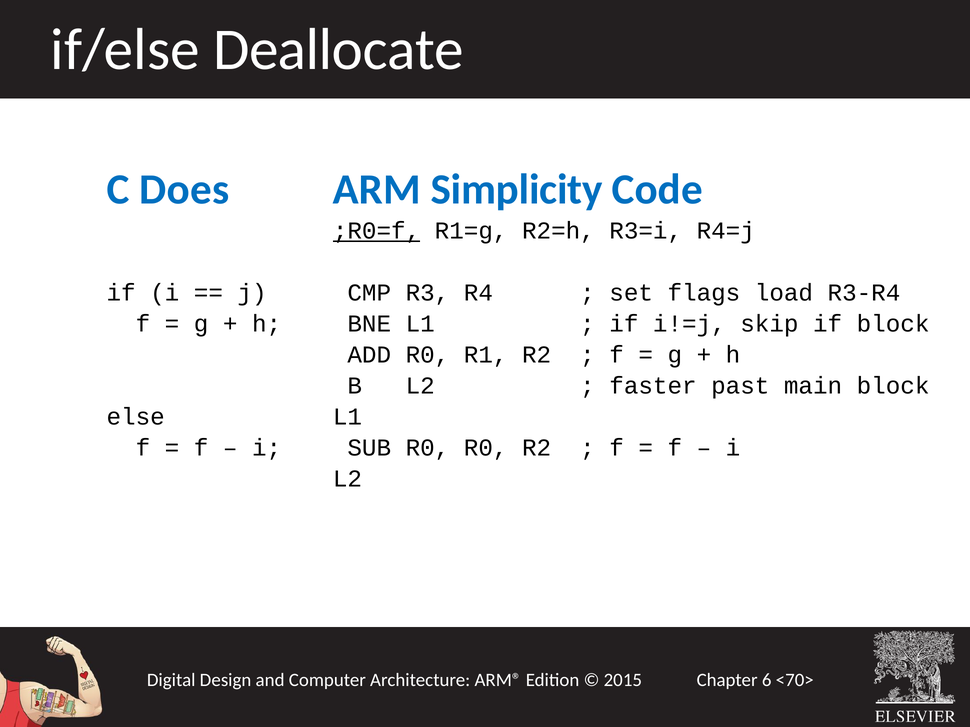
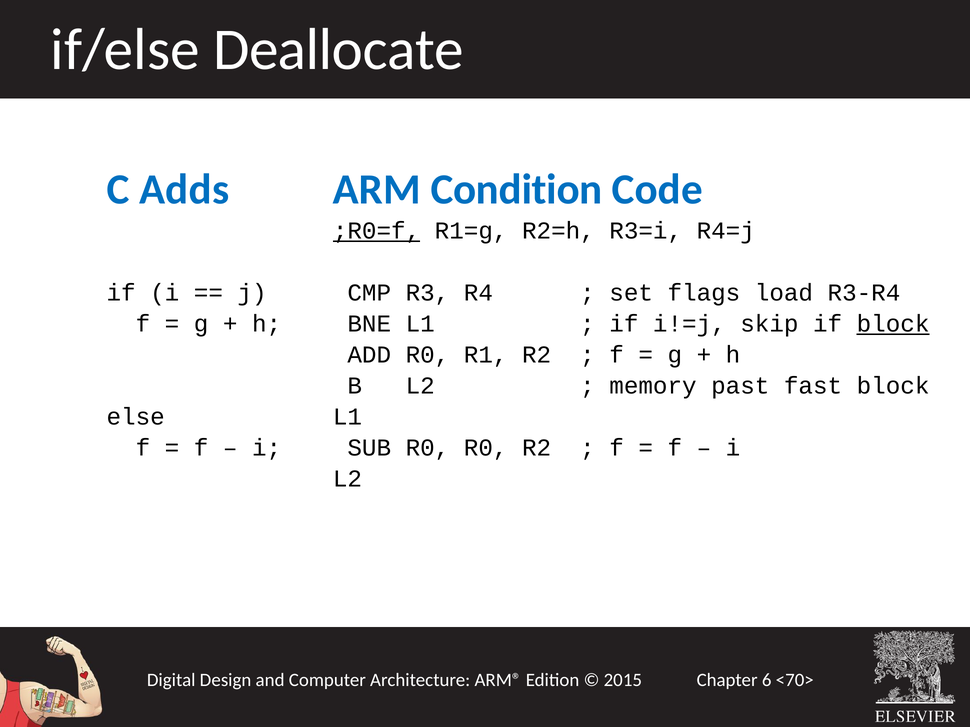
Does: Does -> Adds
Simplicity: Simplicity -> Condition
block at (893, 324) underline: none -> present
faster: faster -> memory
main: main -> fast
